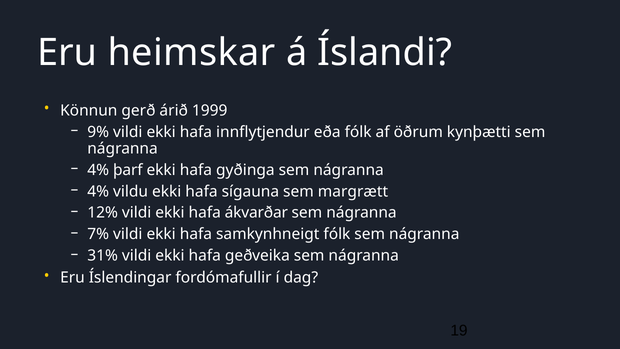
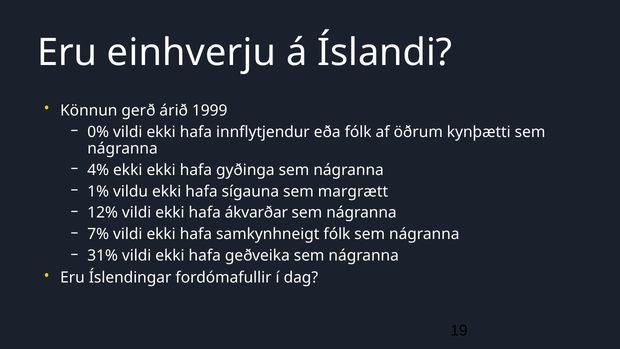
heimskar: heimskar -> einhverju
9%: 9% -> 0%
4% þarf: þarf -> ekki
4% at (98, 191): 4% -> 1%
